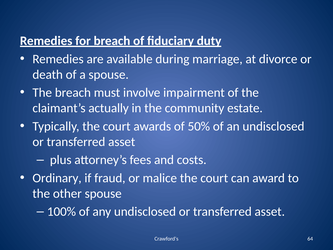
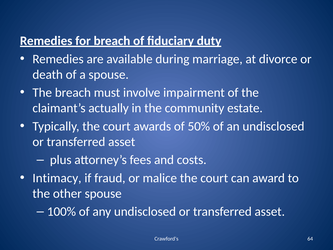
Ordinary: Ordinary -> Intimacy
